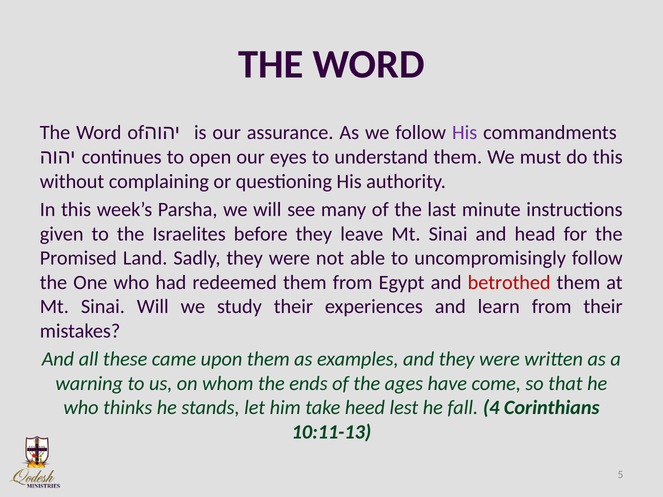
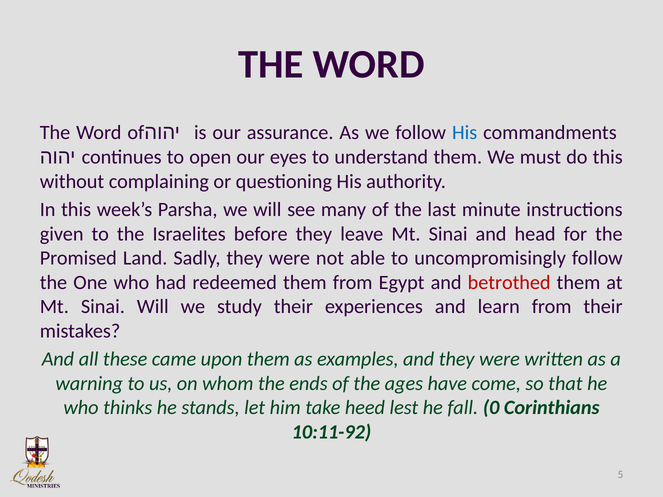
His at (465, 133) colour: purple -> blue
4: 4 -> 0
10:11-13: 10:11-13 -> 10:11-92
